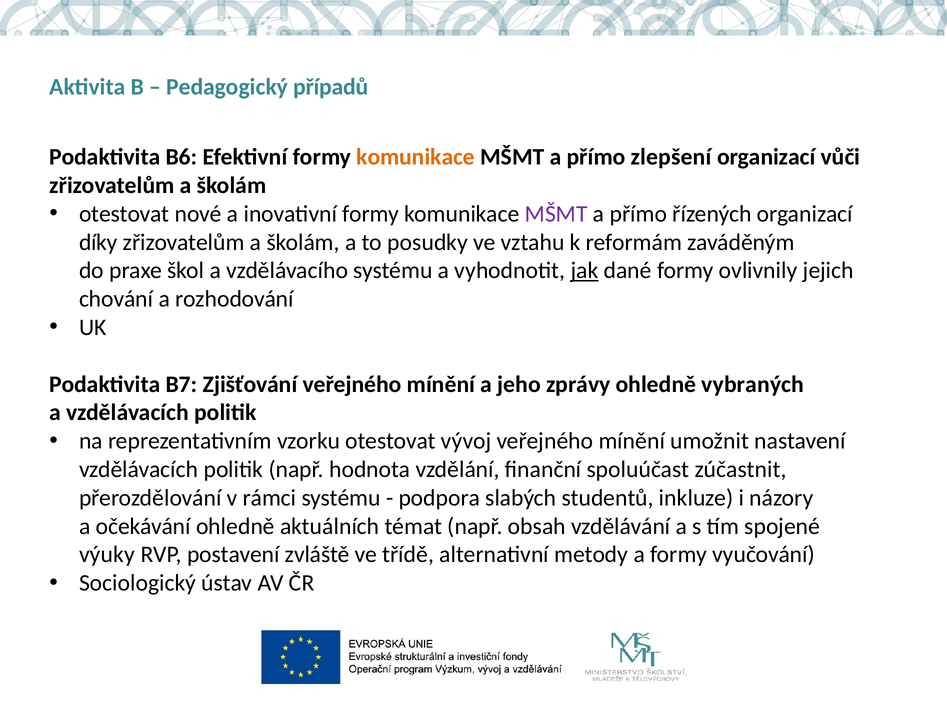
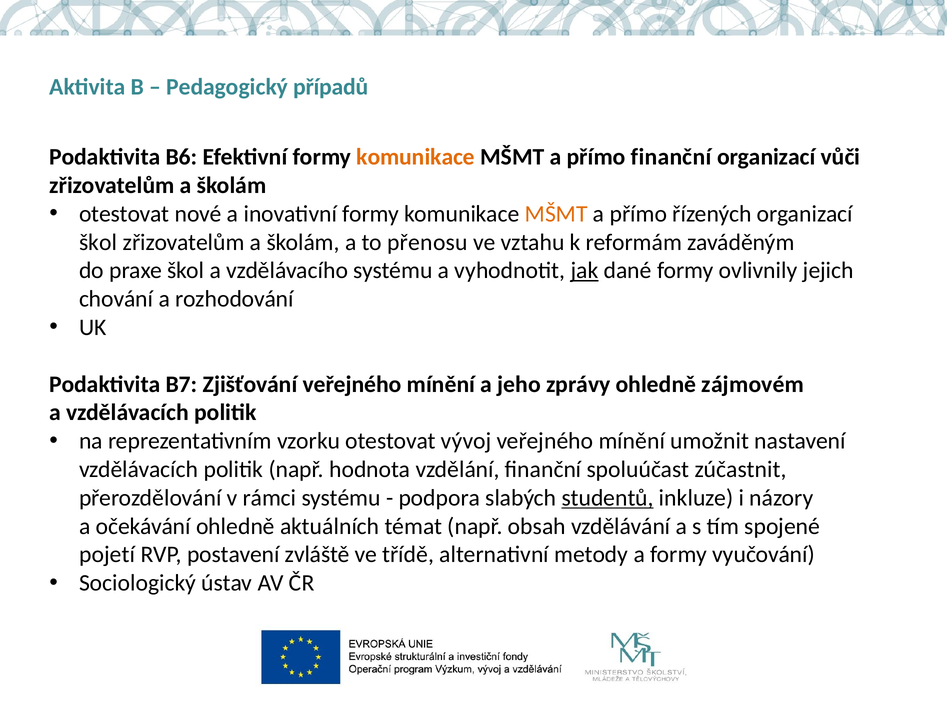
přímo zlepšení: zlepšení -> finanční
MŠMT at (556, 214) colour: purple -> orange
díky at (98, 242): díky -> škol
posudky: posudky -> přenosu
vybraných: vybraných -> zájmovém
studentů underline: none -> present
výuky: výuky -> pojetí
